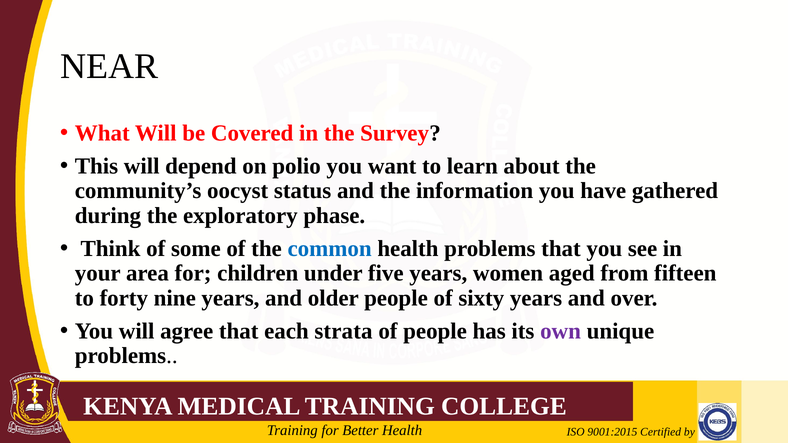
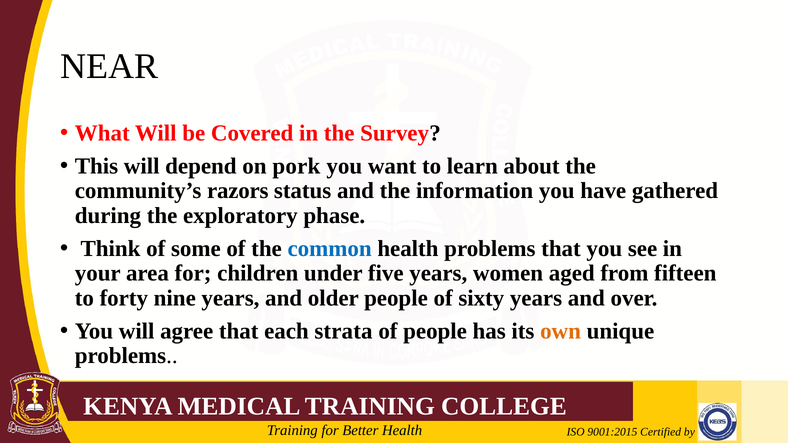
polio: polio -> pork
oocyst: oocyst -> razors
own colour: purple -> orange
